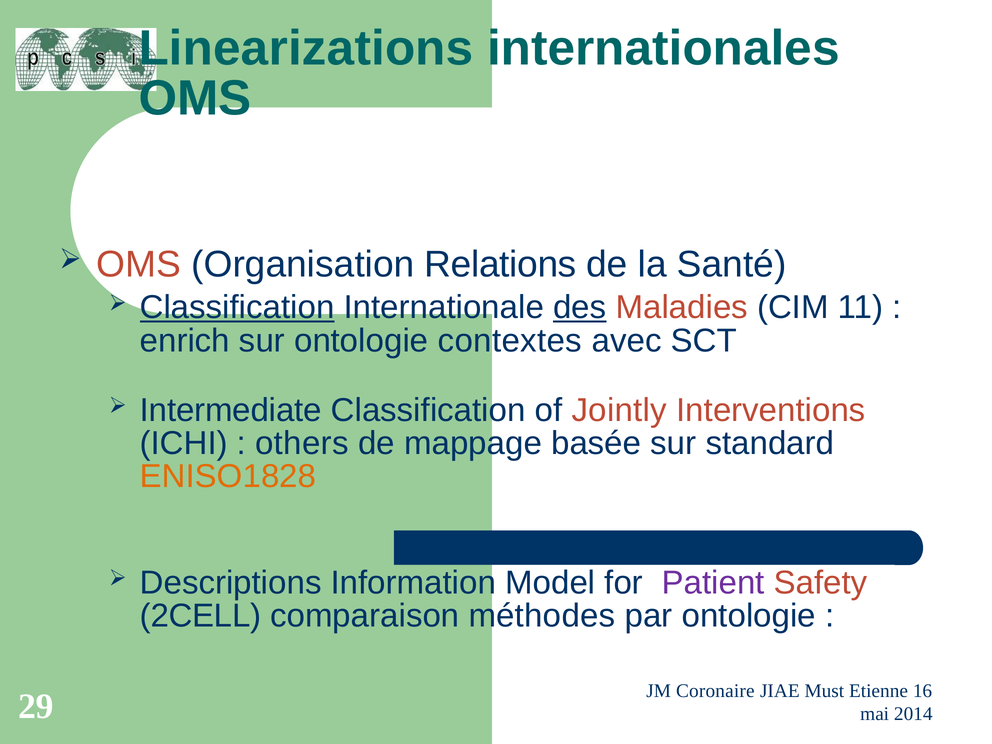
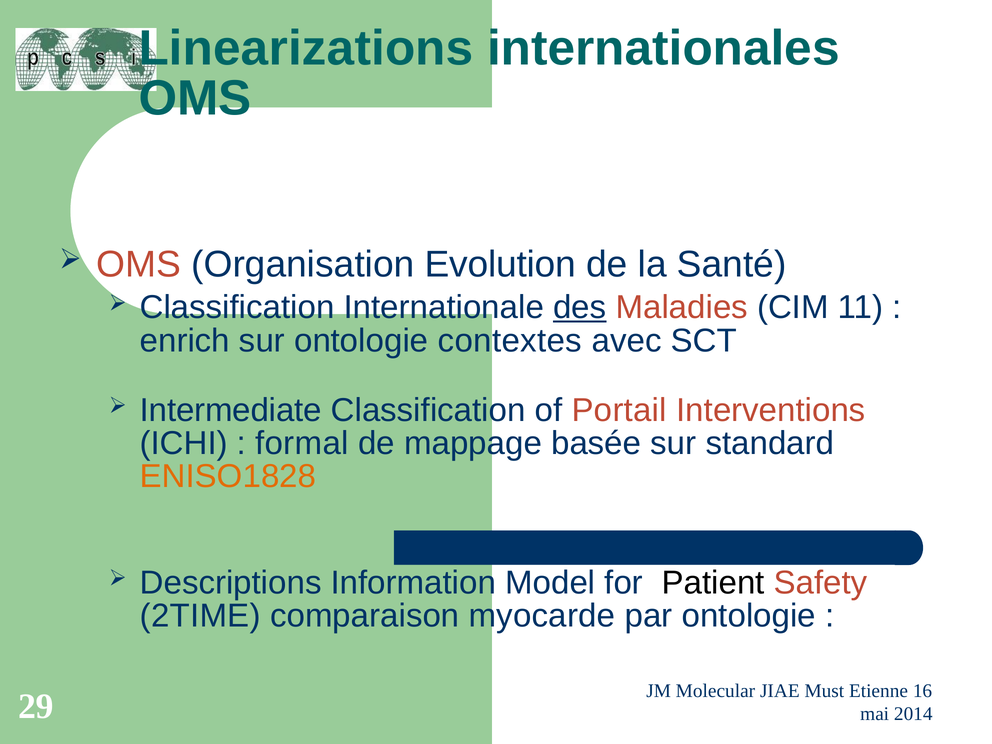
Relations: Relations -> Evolution
Classification at (237, 307) underline: present -> none
Jointly: Jointly -> Portail
others: others -> formal
Patient colour: purple -> black
2CELL: 2CELL -> 2TIME
méthodes: méthodes -> myocarde
Coronaire: Coronaire -> Molecular
